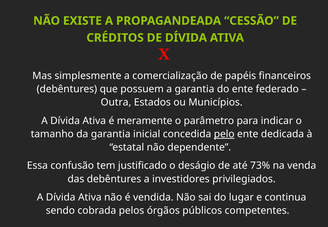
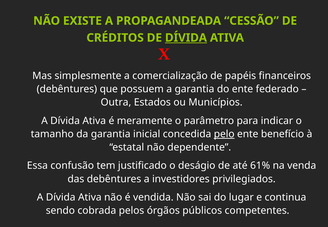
DÍVIDA at (186, 38) underline: none -> present
dedicada: dedicada -> benefício
73%: 73% -> 61%
